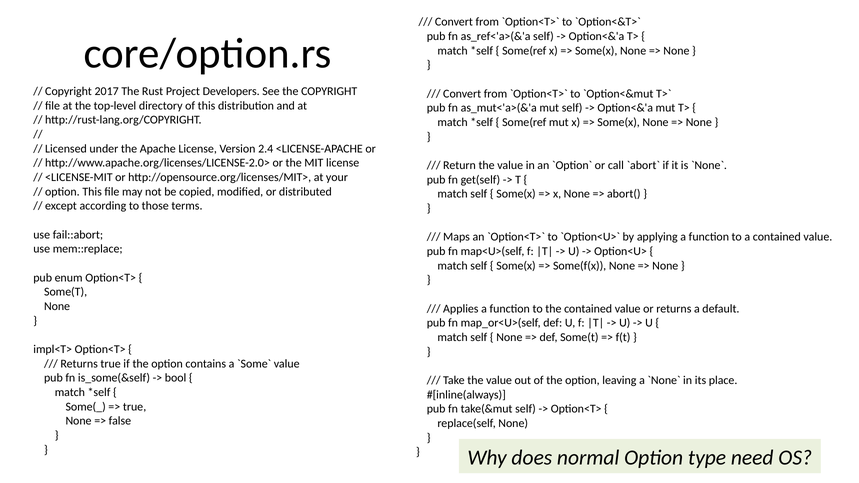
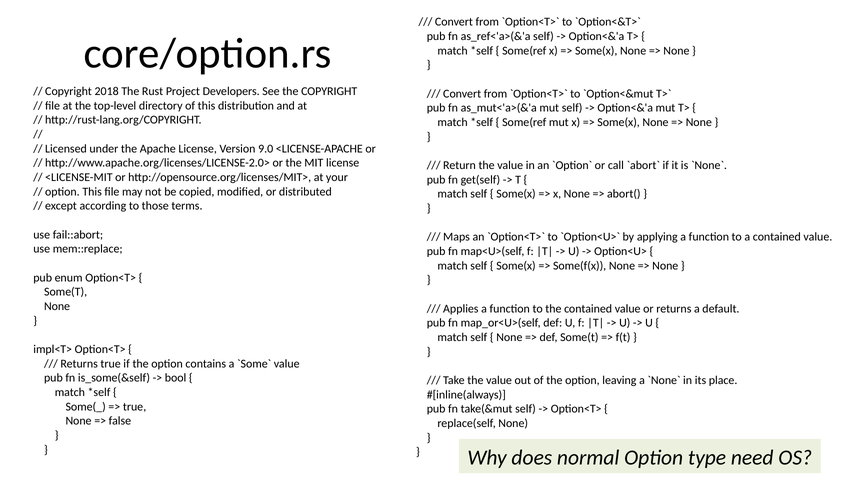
2017: 2017 -> 2018
2.4: 2.4 -> 9.0
